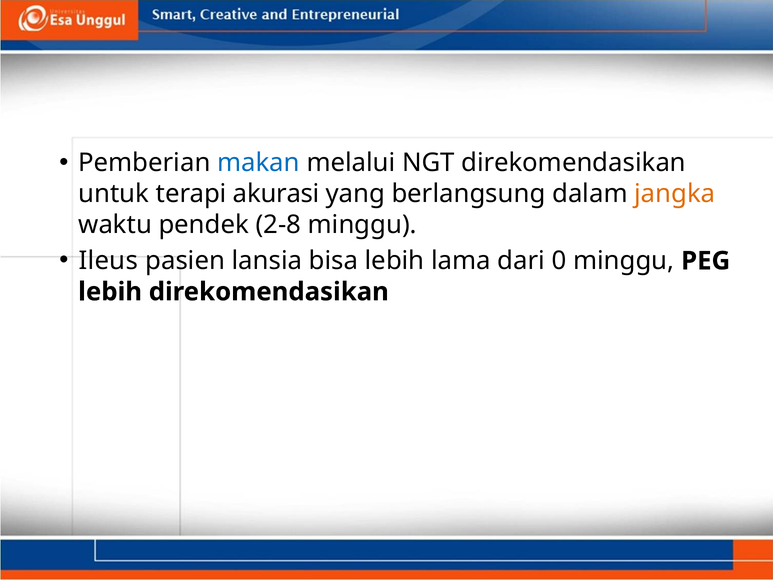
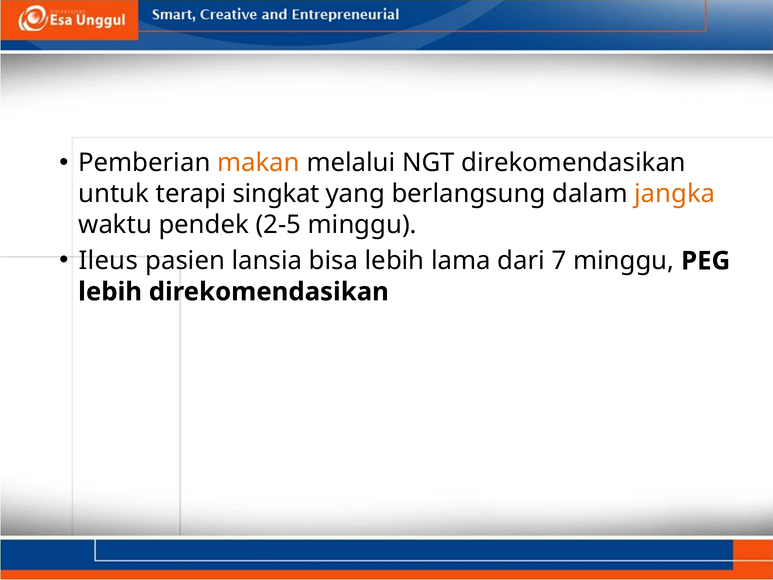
makan colour: blue -> orange
akurasi: akurasi -> singkat
2-8: 2-8 -> 2-5
0: 0 -> 7
